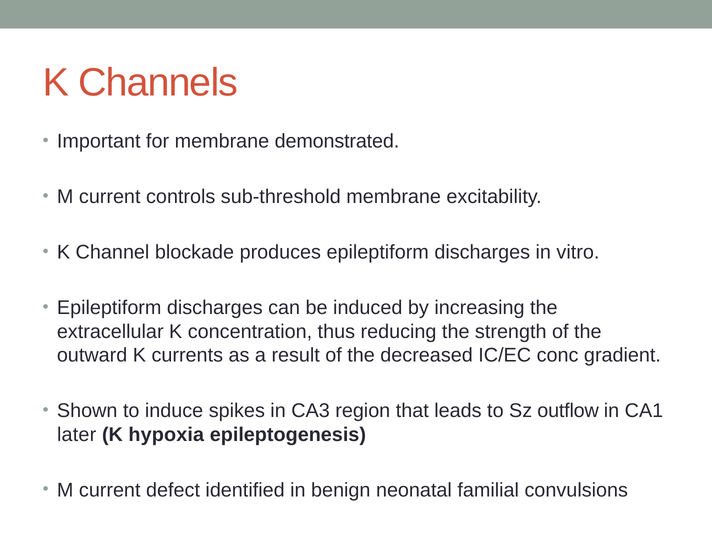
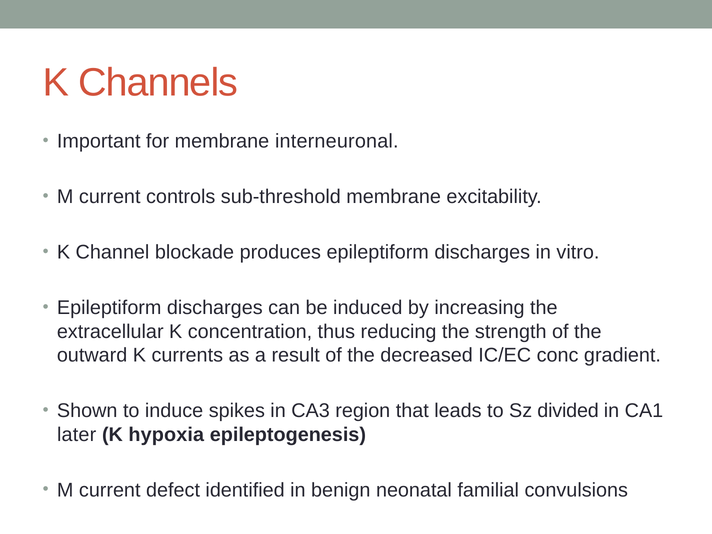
demonstrated: demonstrated -> interneuronal
outflow: outflow -> divided
